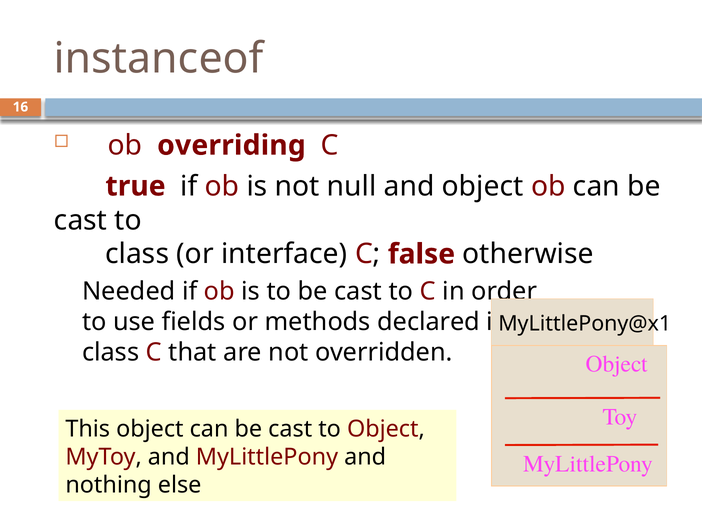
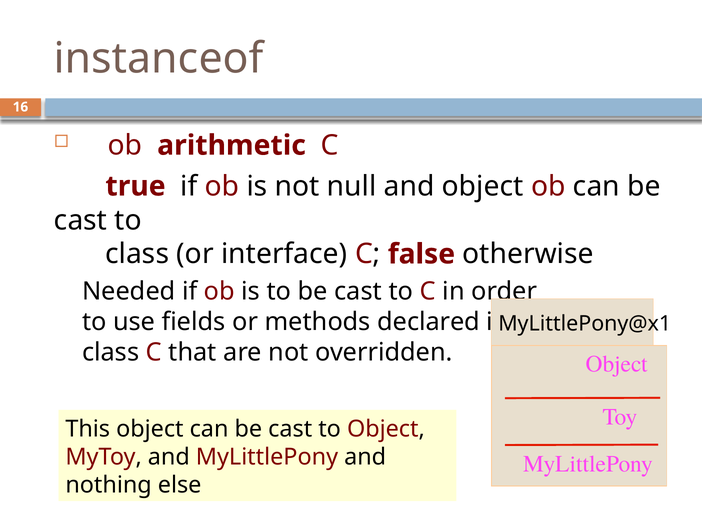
overriding: overriding -> arithmetic
